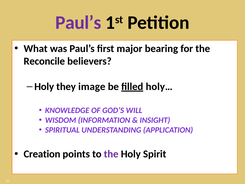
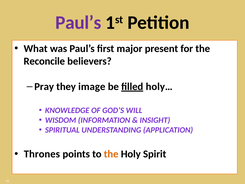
bearing: bearing -> present
Holy at (44, 86): Holy -> Pray
Creation: Creation -> Thrones
the at (111, 154) colour: purple -> orange
